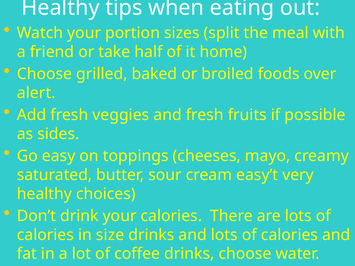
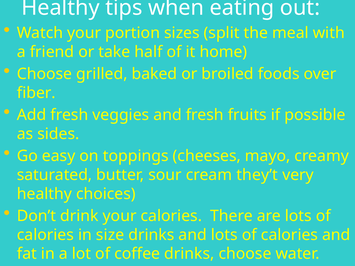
alert: alert -> fiber
easy’t: easy’t -> they’t
